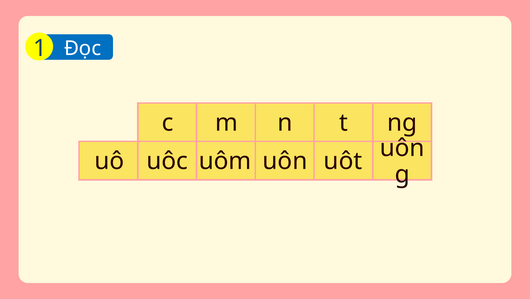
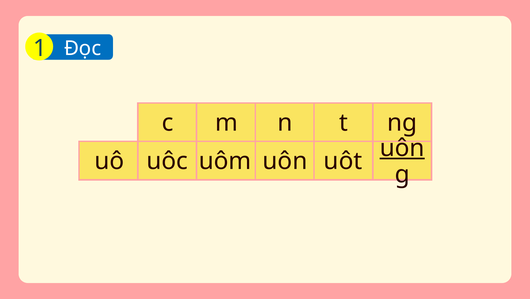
uôn at (402, 148) underline: none -> present
